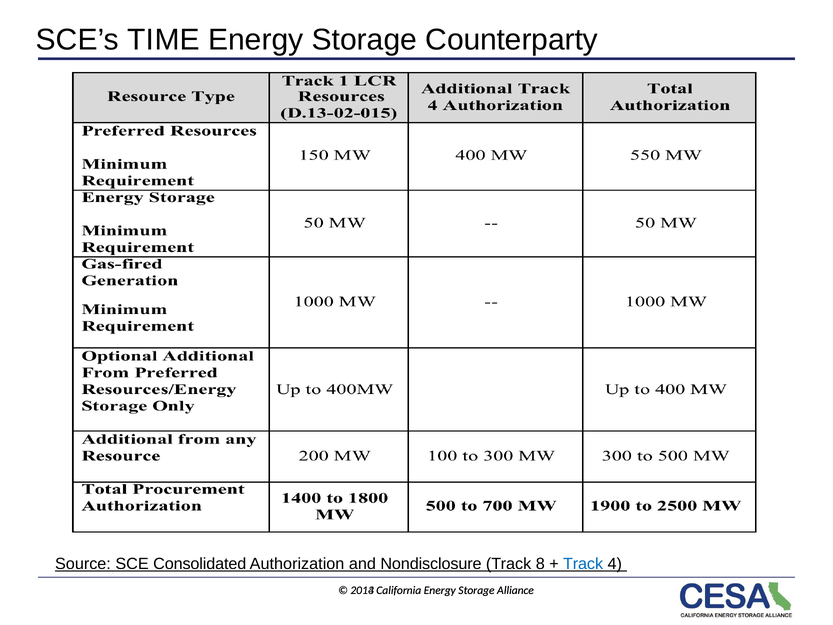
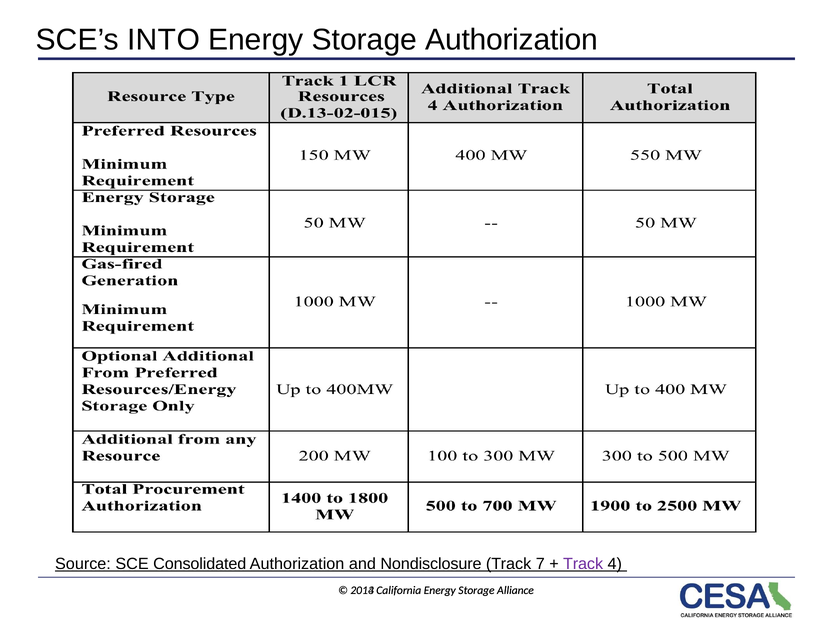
TIME: TIME -> INTO
Storage Counterparty: Counterparty -> Authorization
8: 8 -> 7
Track at (583, 564) colour: blue -> purple
